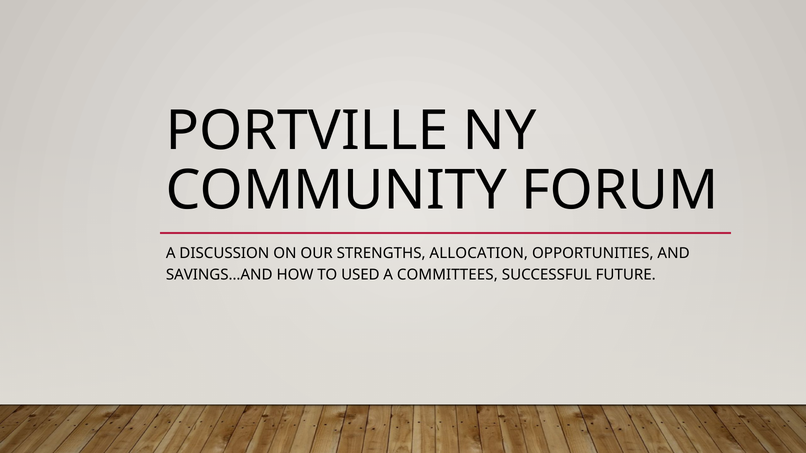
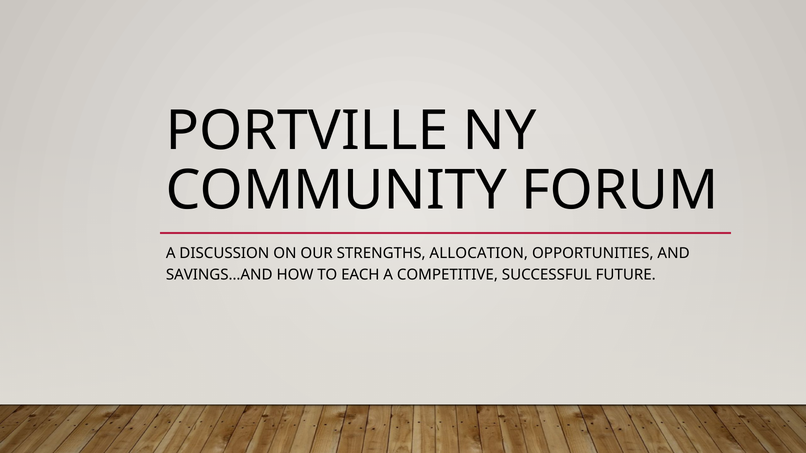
USED: USED -> EACH
COMMITTEES: COMMITTEES -> COMPETITIVE
